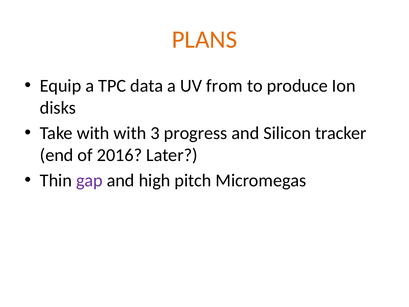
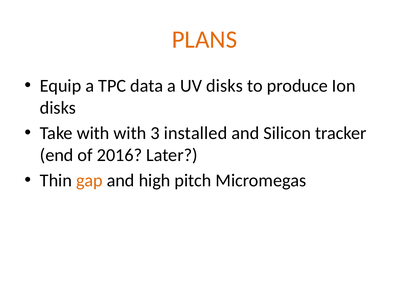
UV from: from -> disks
progress: progress -> installed
gap colour: purple -> orange
